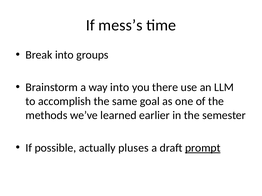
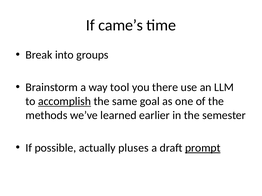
mess’s: mess’s -> came’s
way into: into -> tool
accomplish underline: none -> present
